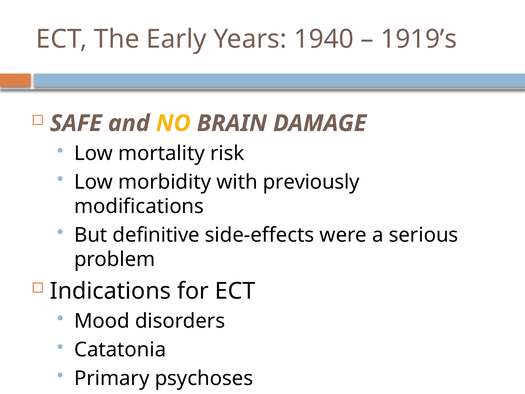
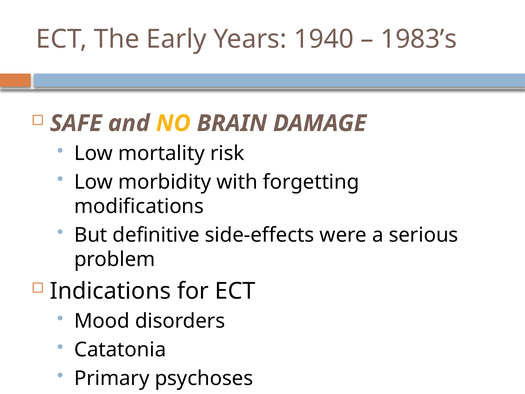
1919’s: 1919’s -> 1983’s
previously: previously -> forgetting
